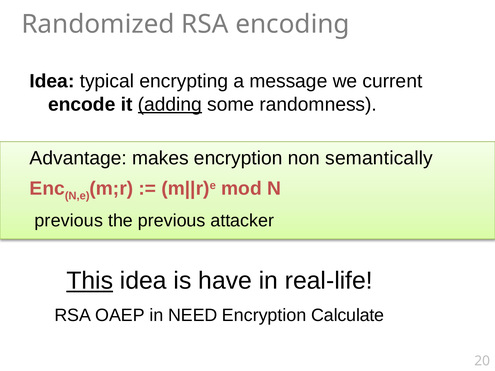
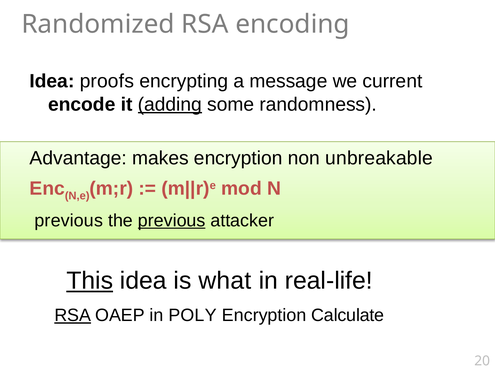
typical: typical -> proofs
semantically: semantically -> unbreakable
previous at (172, 221) underline: none -> present
have: have -> what
RSA at (73, 316) underline: none -> present
NEED: NEED -> POLY
